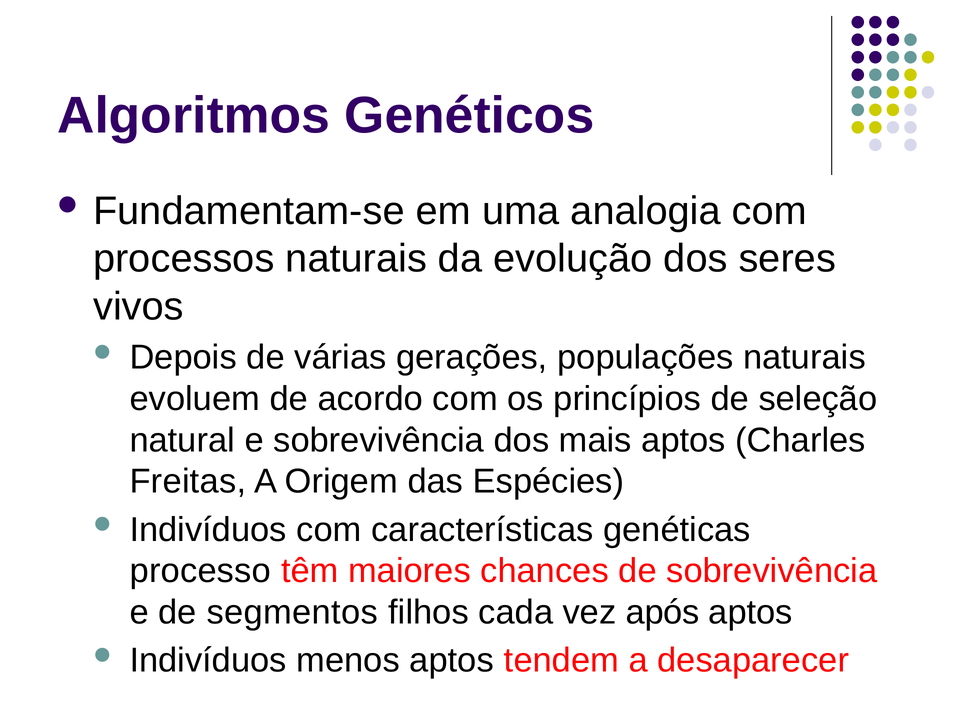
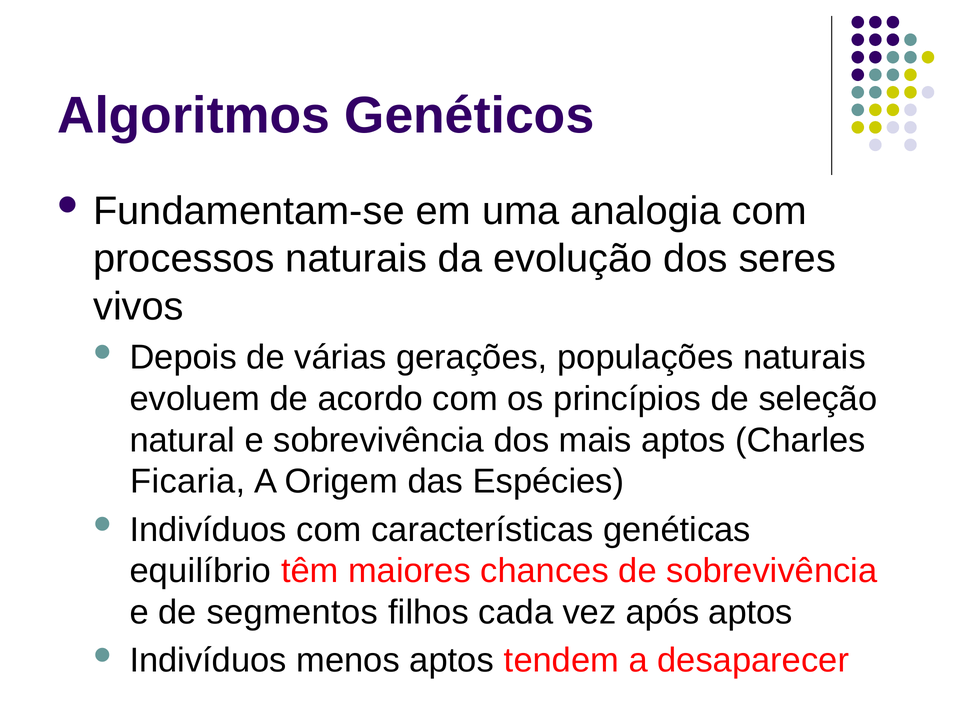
Freitas: Freitas -> Ficaria
processo: processo -> equilíbrio
